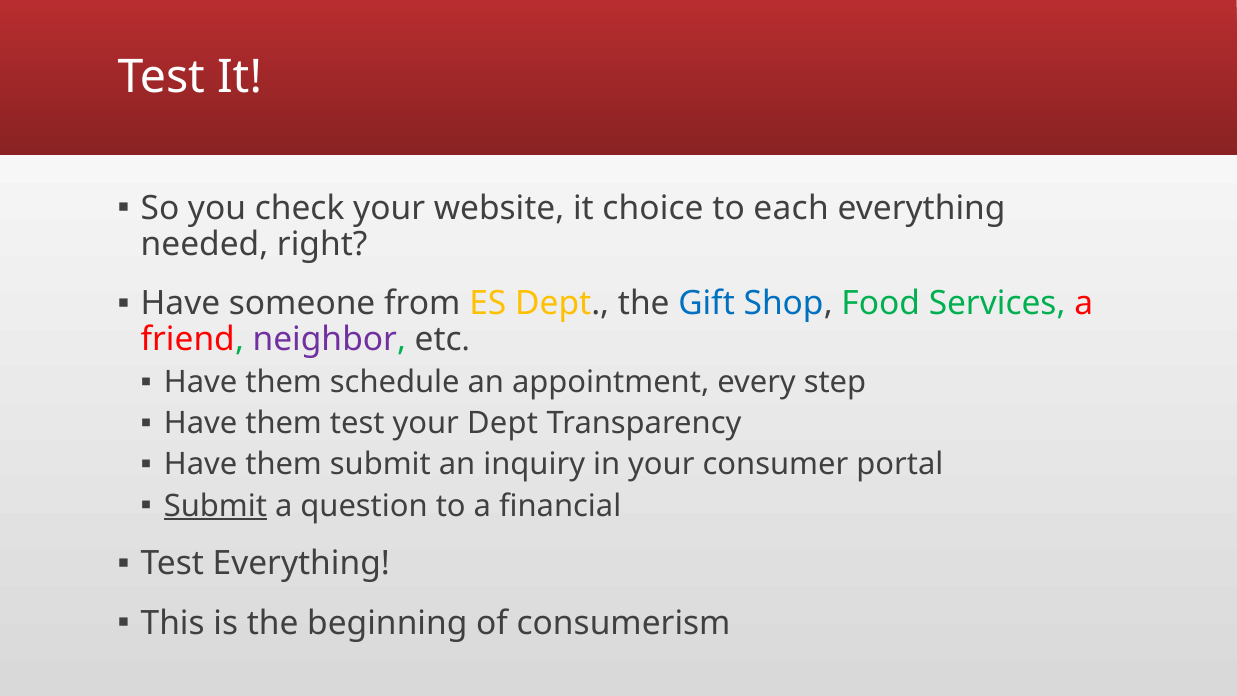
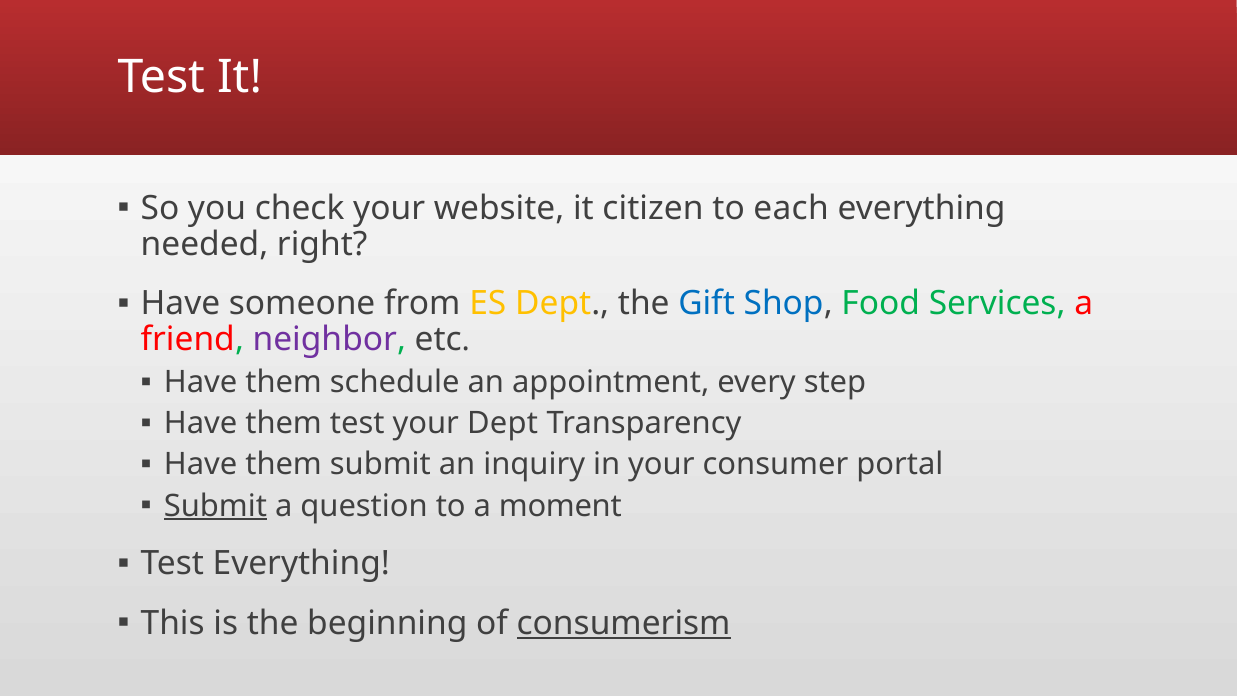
choice: choice -> citizen
financial: financial -> moment
consumerism underline: none -> present
